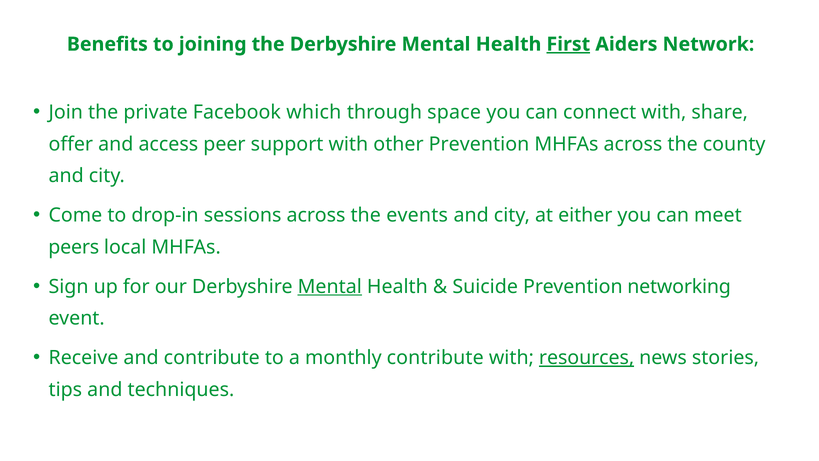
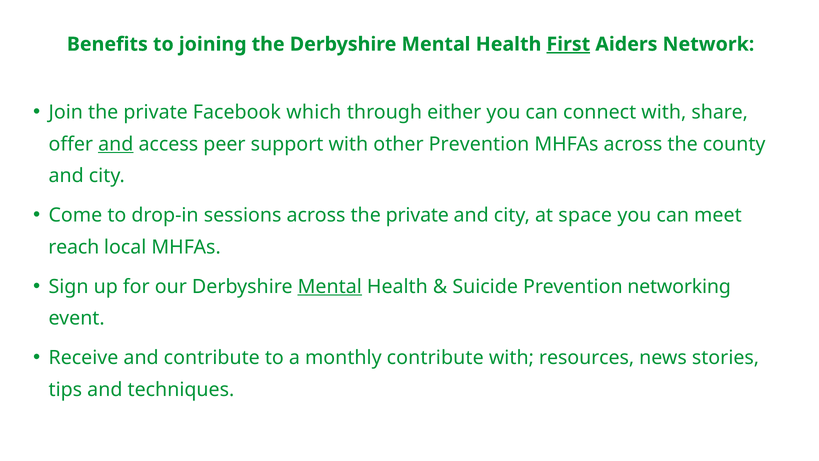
space: space -> either
and at (116, 144) underline: none -> present
across the events: events -> private
either: either -> space
peers: peers -> reach
resources underline: present -> none
